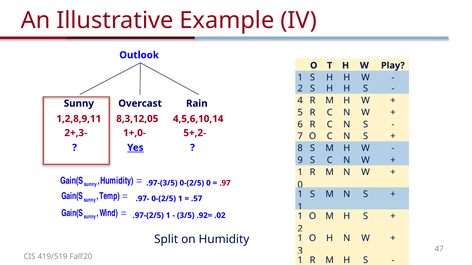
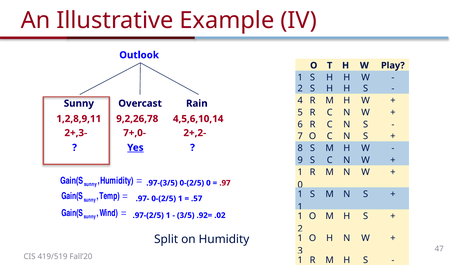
8,3,12,05: 8,3,12,05 -> 9,2,26,78
1+,0-: 1+,0- -> 7+,0-
5+,2-: 5+,2- -> 2+,2-
